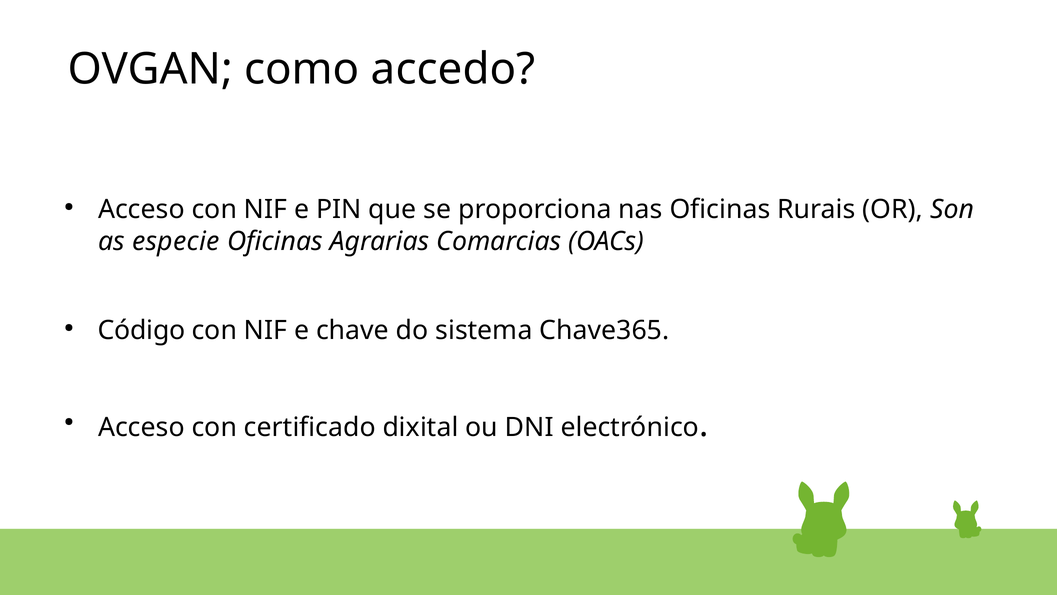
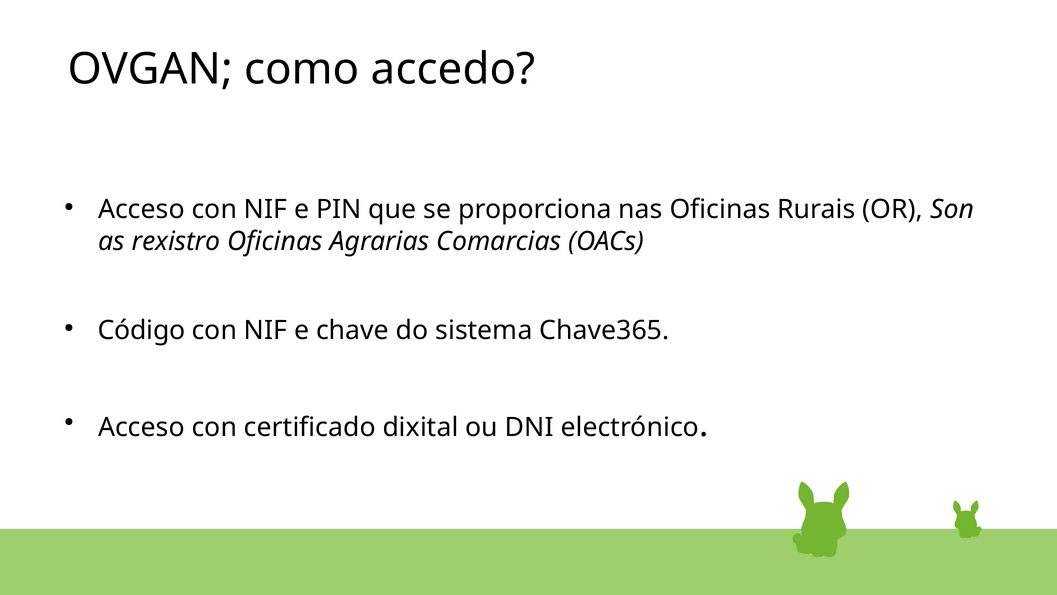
especie: especie -> rexistro
